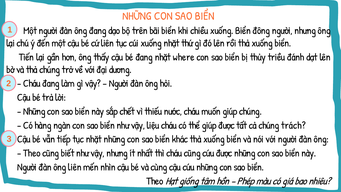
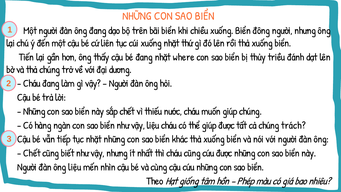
Theo at (32, 153): Theo -> Chết
ông liên: liên -> liệu
